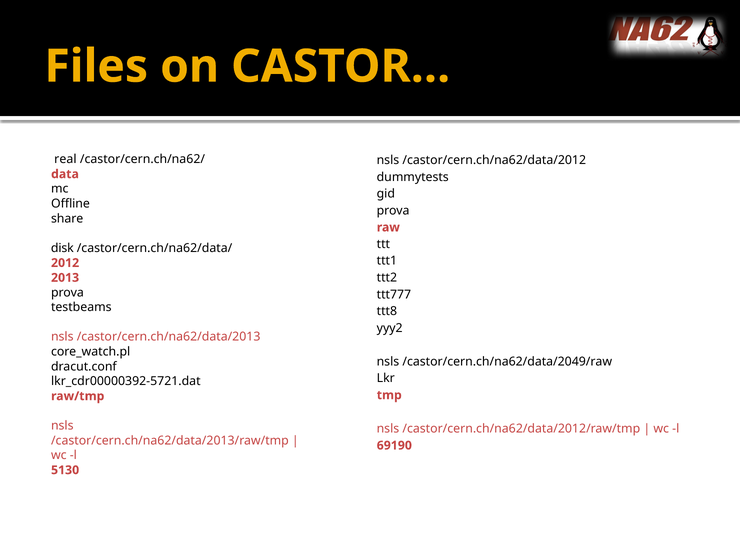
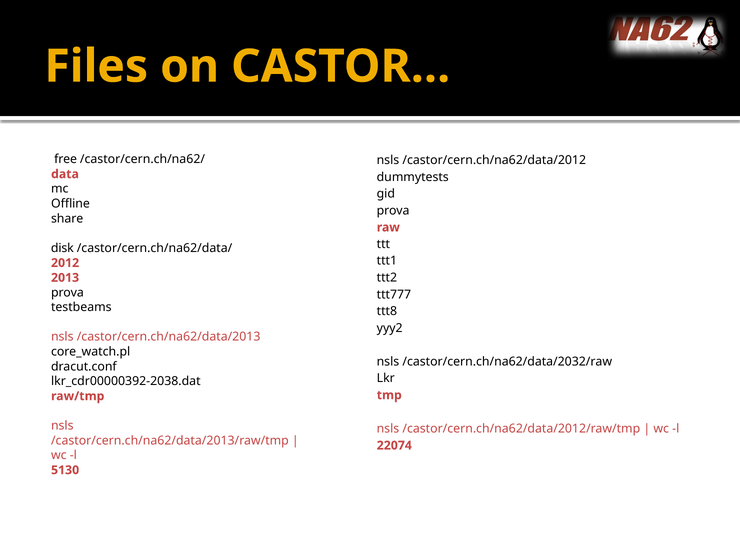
real: real -> free
/castor/cern.ch/na62/data/2049/raw: /castor/cern.ch/na62/data/2049/raw -> /castor/cern.ch/na62/data/2032/raw
lkr_cdr00000392-5721.dat: lkr_cdr00000392-5721.dat -> lkr_cdr00000392-2038.dat
69190: 69190 -> 22074
